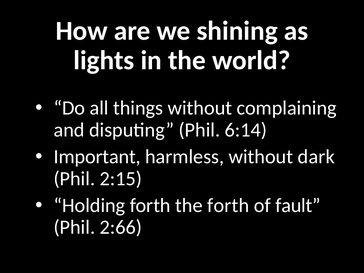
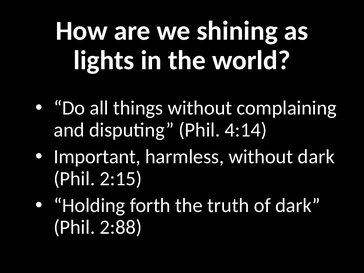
6:14: 6:14 -> 4:14
the forth: forth -> truth
of fault: fault -> dark
2:66: 2:66 -> 2:88
